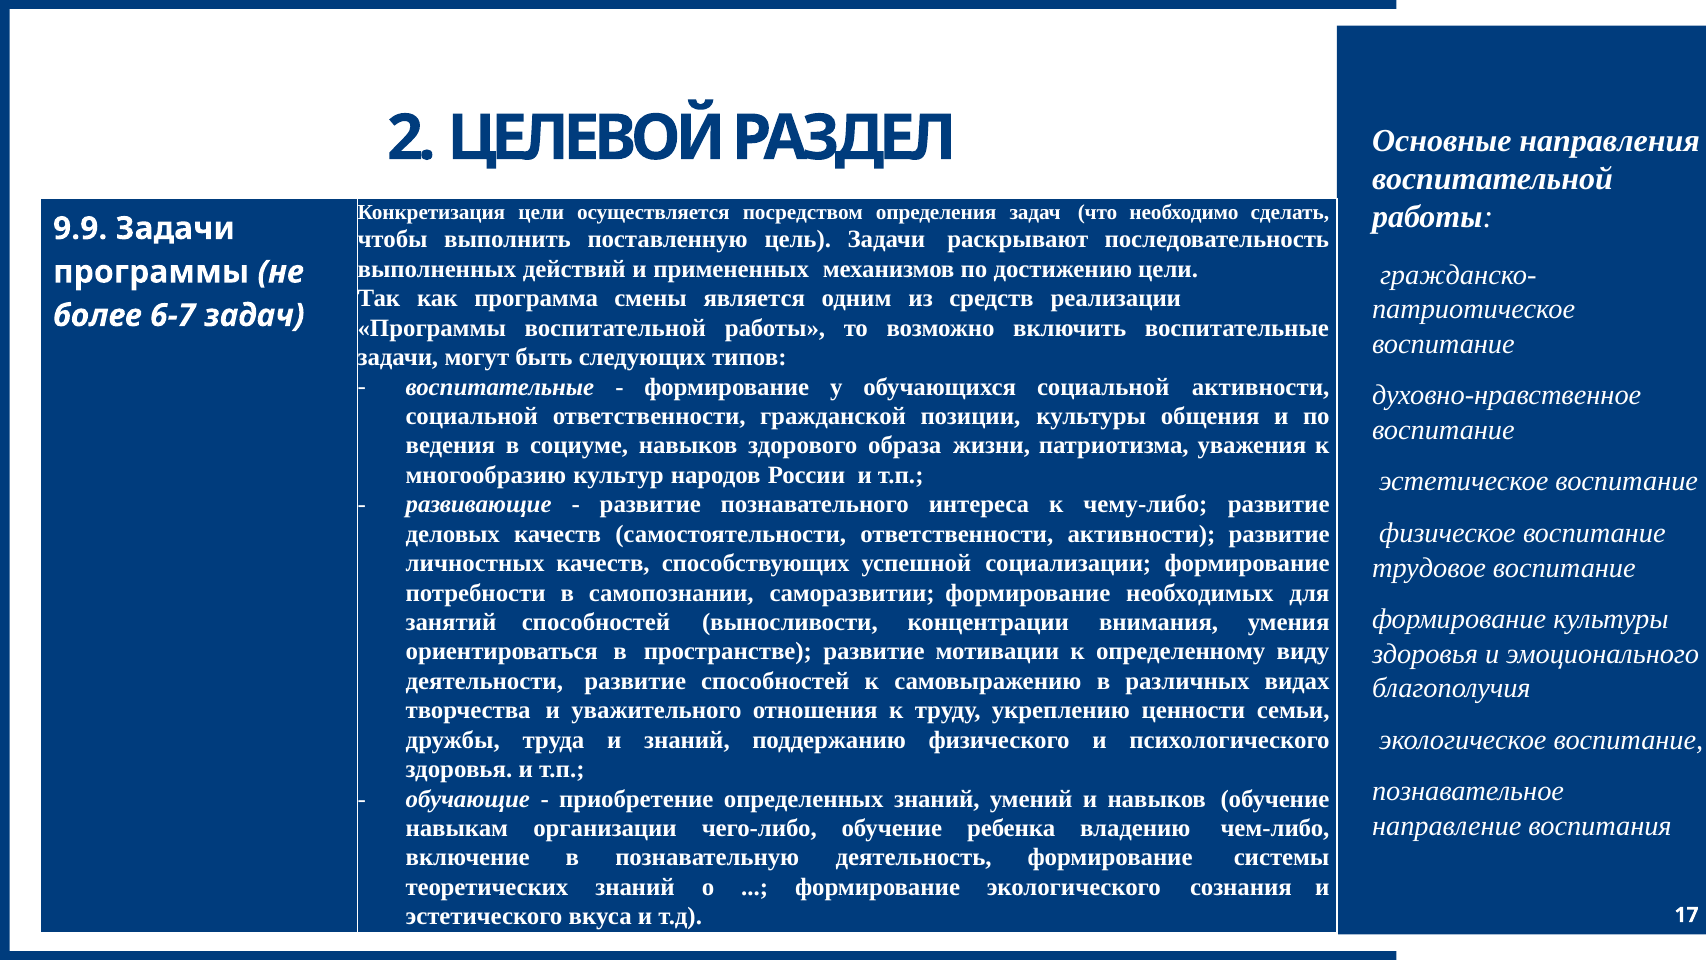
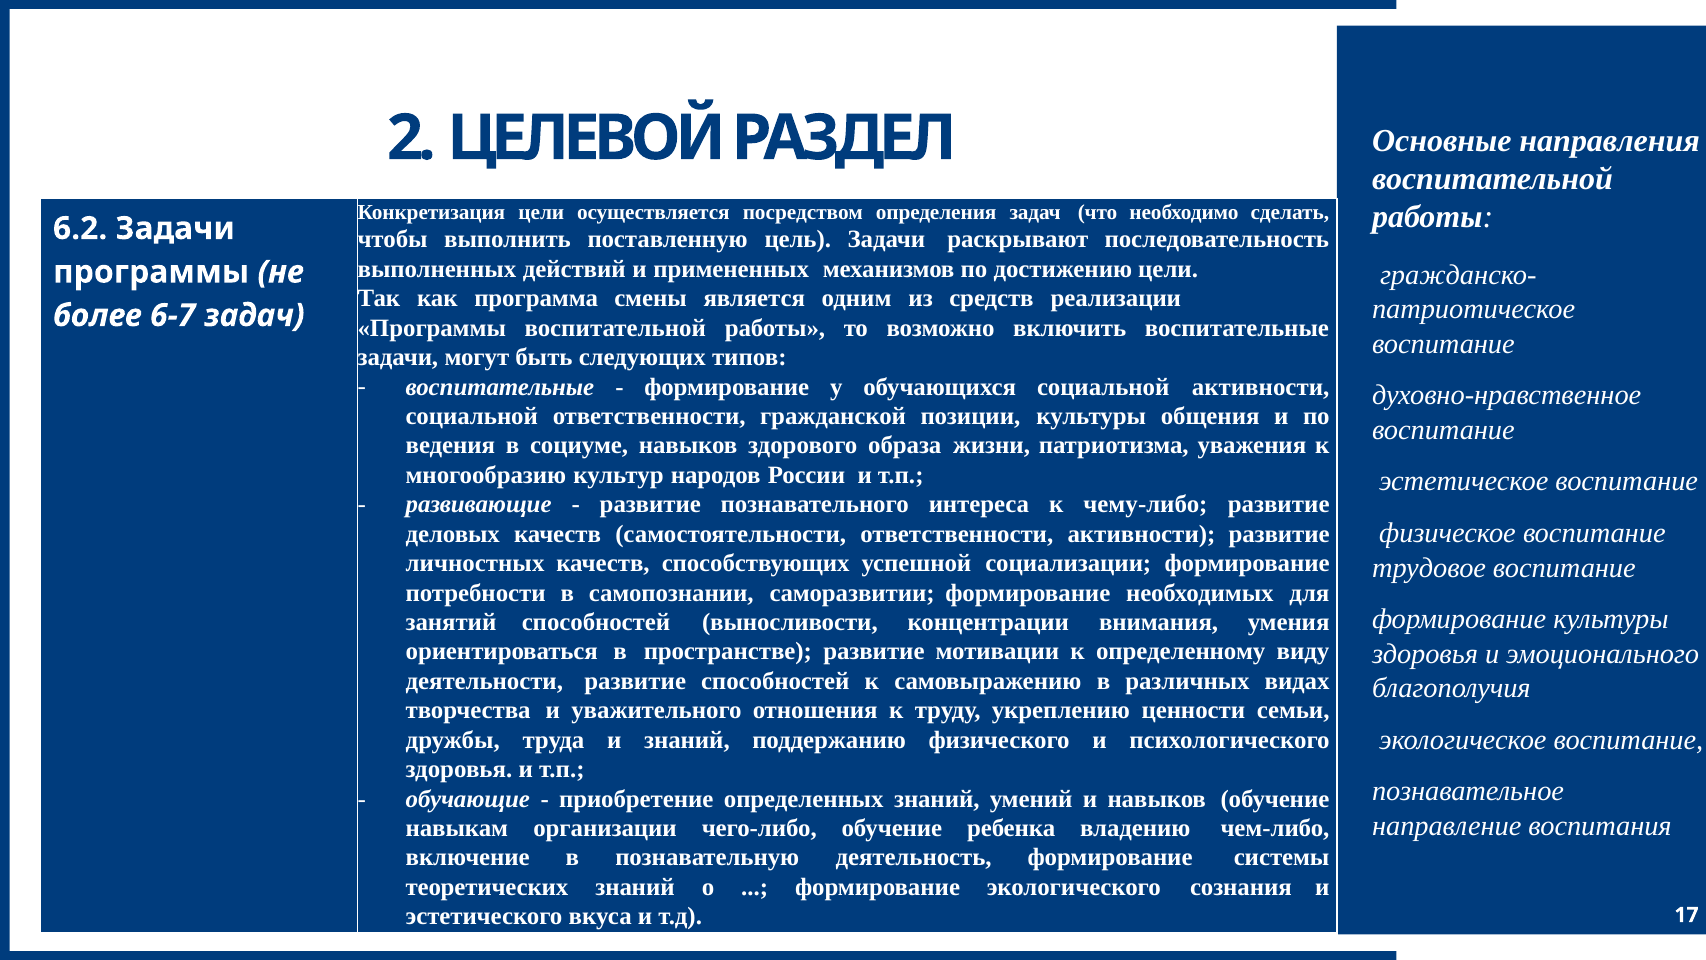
9.9: 9.9 -> 6.2
